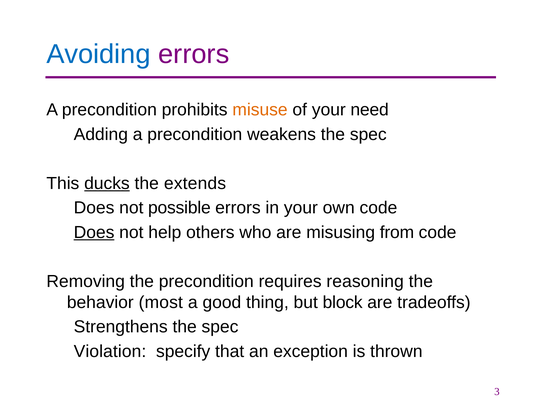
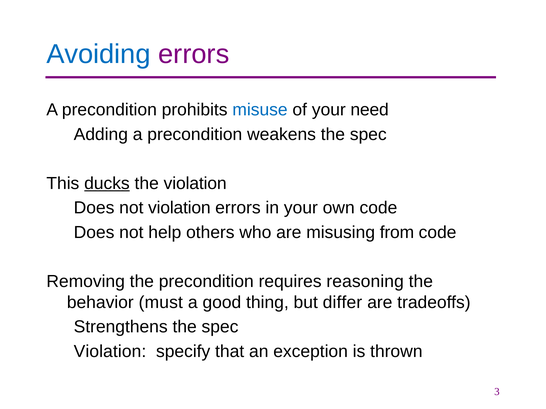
misuse colour: orange -> blue
the extends: extends -> violation
not possible: possible -> violation
Does at (94, 233) underline: present -> none
most: most -> must
block: block -> differ
